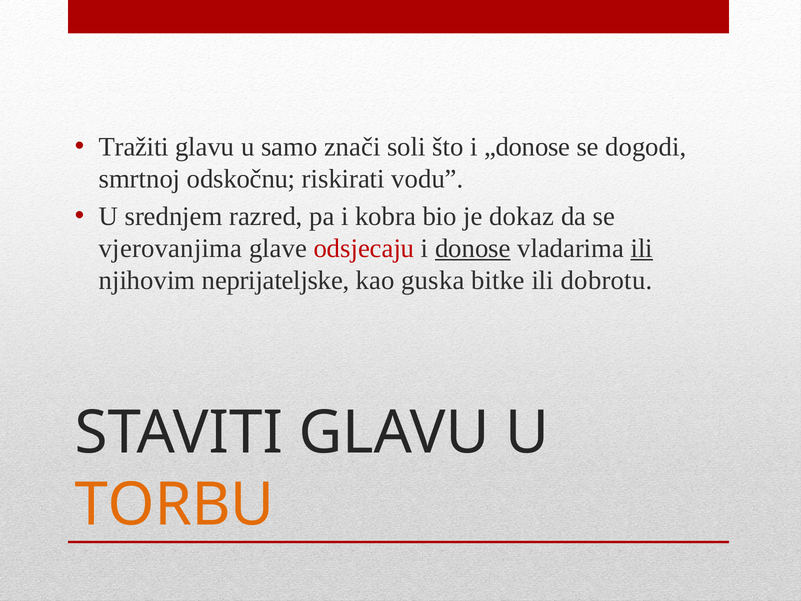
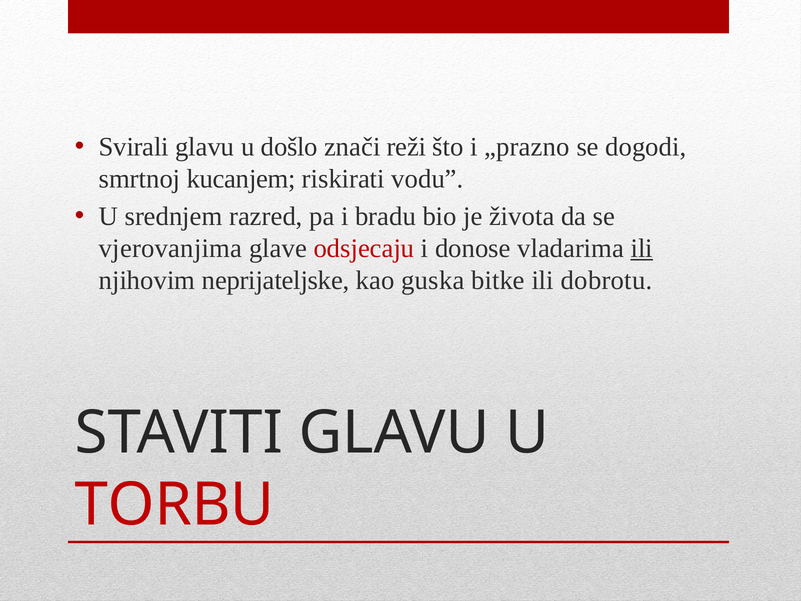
Tražiti: Tražiti -> Svirali
samo: samo -> došlo
soli: soli -> reži
„donose: „donose -> „prazno
odskočnu: odskočnu -> kucanjem
kobra: kobra -> bradu
dokaz: dokaz -> života
donose underline: present -> none
TORBU colour: orange -> red
